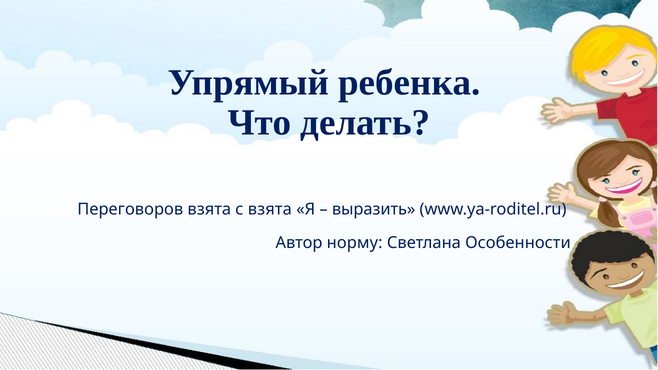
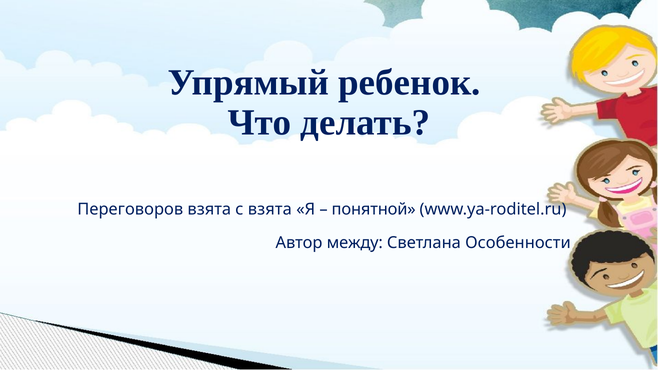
ребенка: ребенка -> ребенок
выразить: выразить -> понятной
норму: норму -> между
